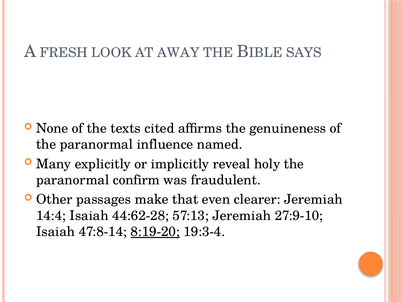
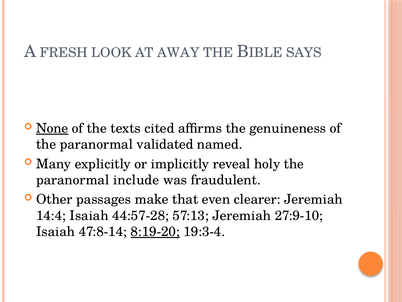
None underline: none -> present
influence: influence -> validated
confirm: confirm -> include
44:62-28: 44:62-28 -> 44:57-28
